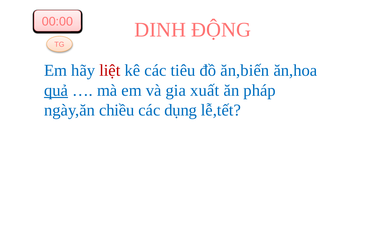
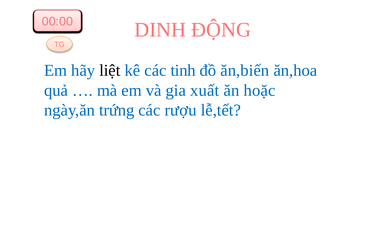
liệt colour: red -> black
tiêu: tiêu -> tinh
quả underline: present -> none
pháp: pháp -> hoặc
chiều: chiều -> trứng
dụng: dụng -> rượu
